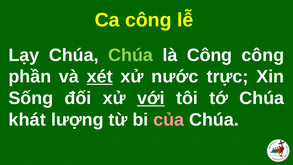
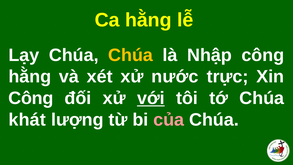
Ca công: công -> hằng
Chúa at (131, 55) colour: light green -> yellow
là Công: Công -> Nhập
phần at (30, 77): phần -> hằng
xét underline: present -> none
Sống at (31, 98): Sống -> Công
